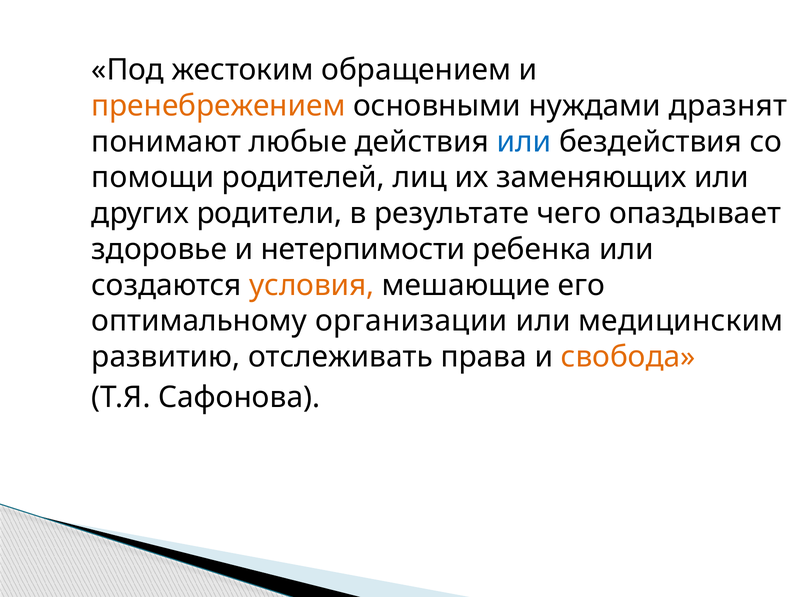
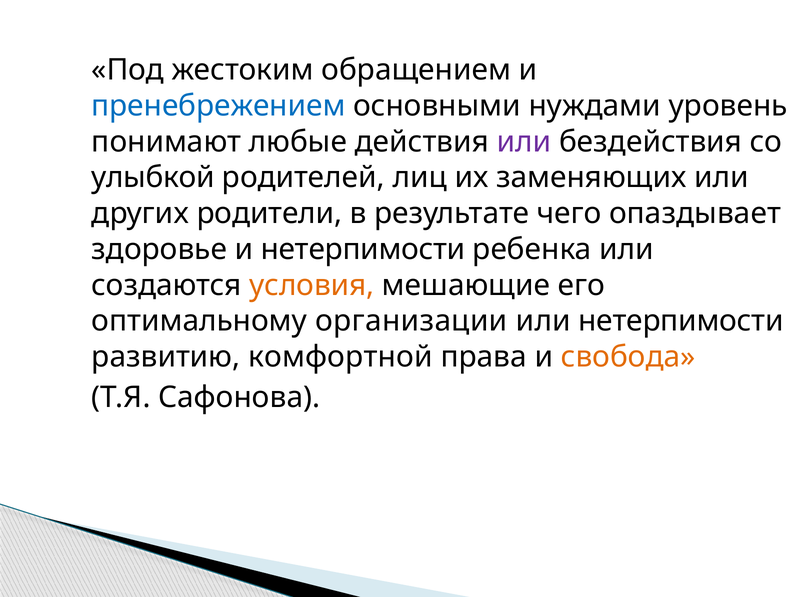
пренебрежением colour: orange -> blue
дразнят: дразнят -> уровень
или at (524, 142) colour: blue -> purple
помощи: помощи -> улыбкой
или медицинским: медицинским -> нетерпимости
отслеживать: отслеживать -> комфортной
